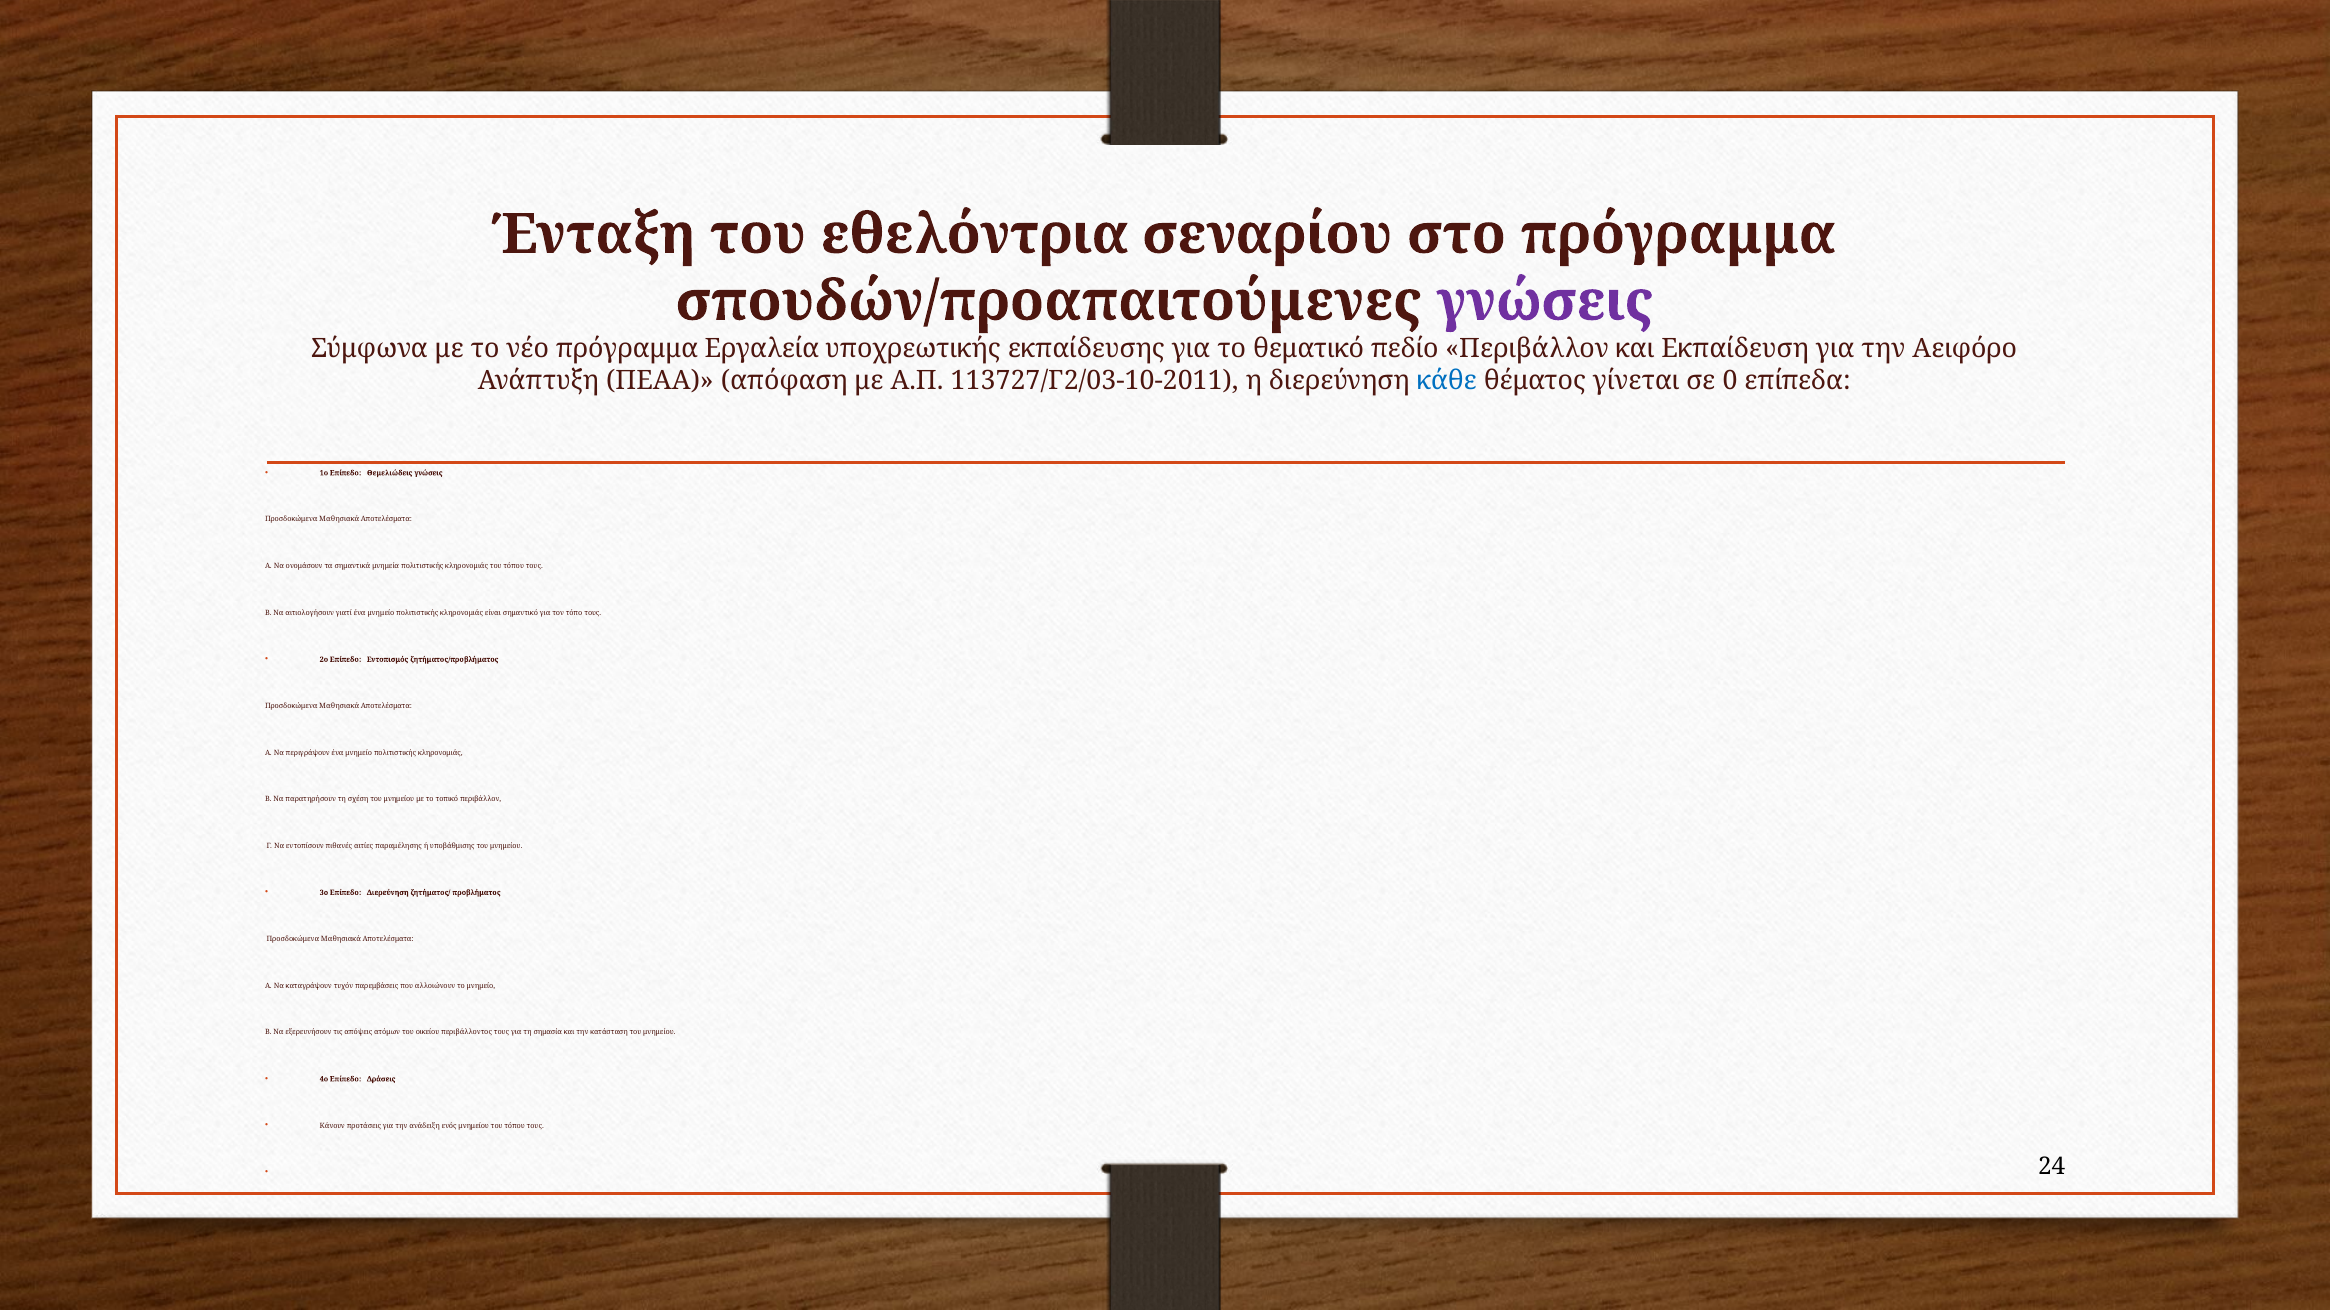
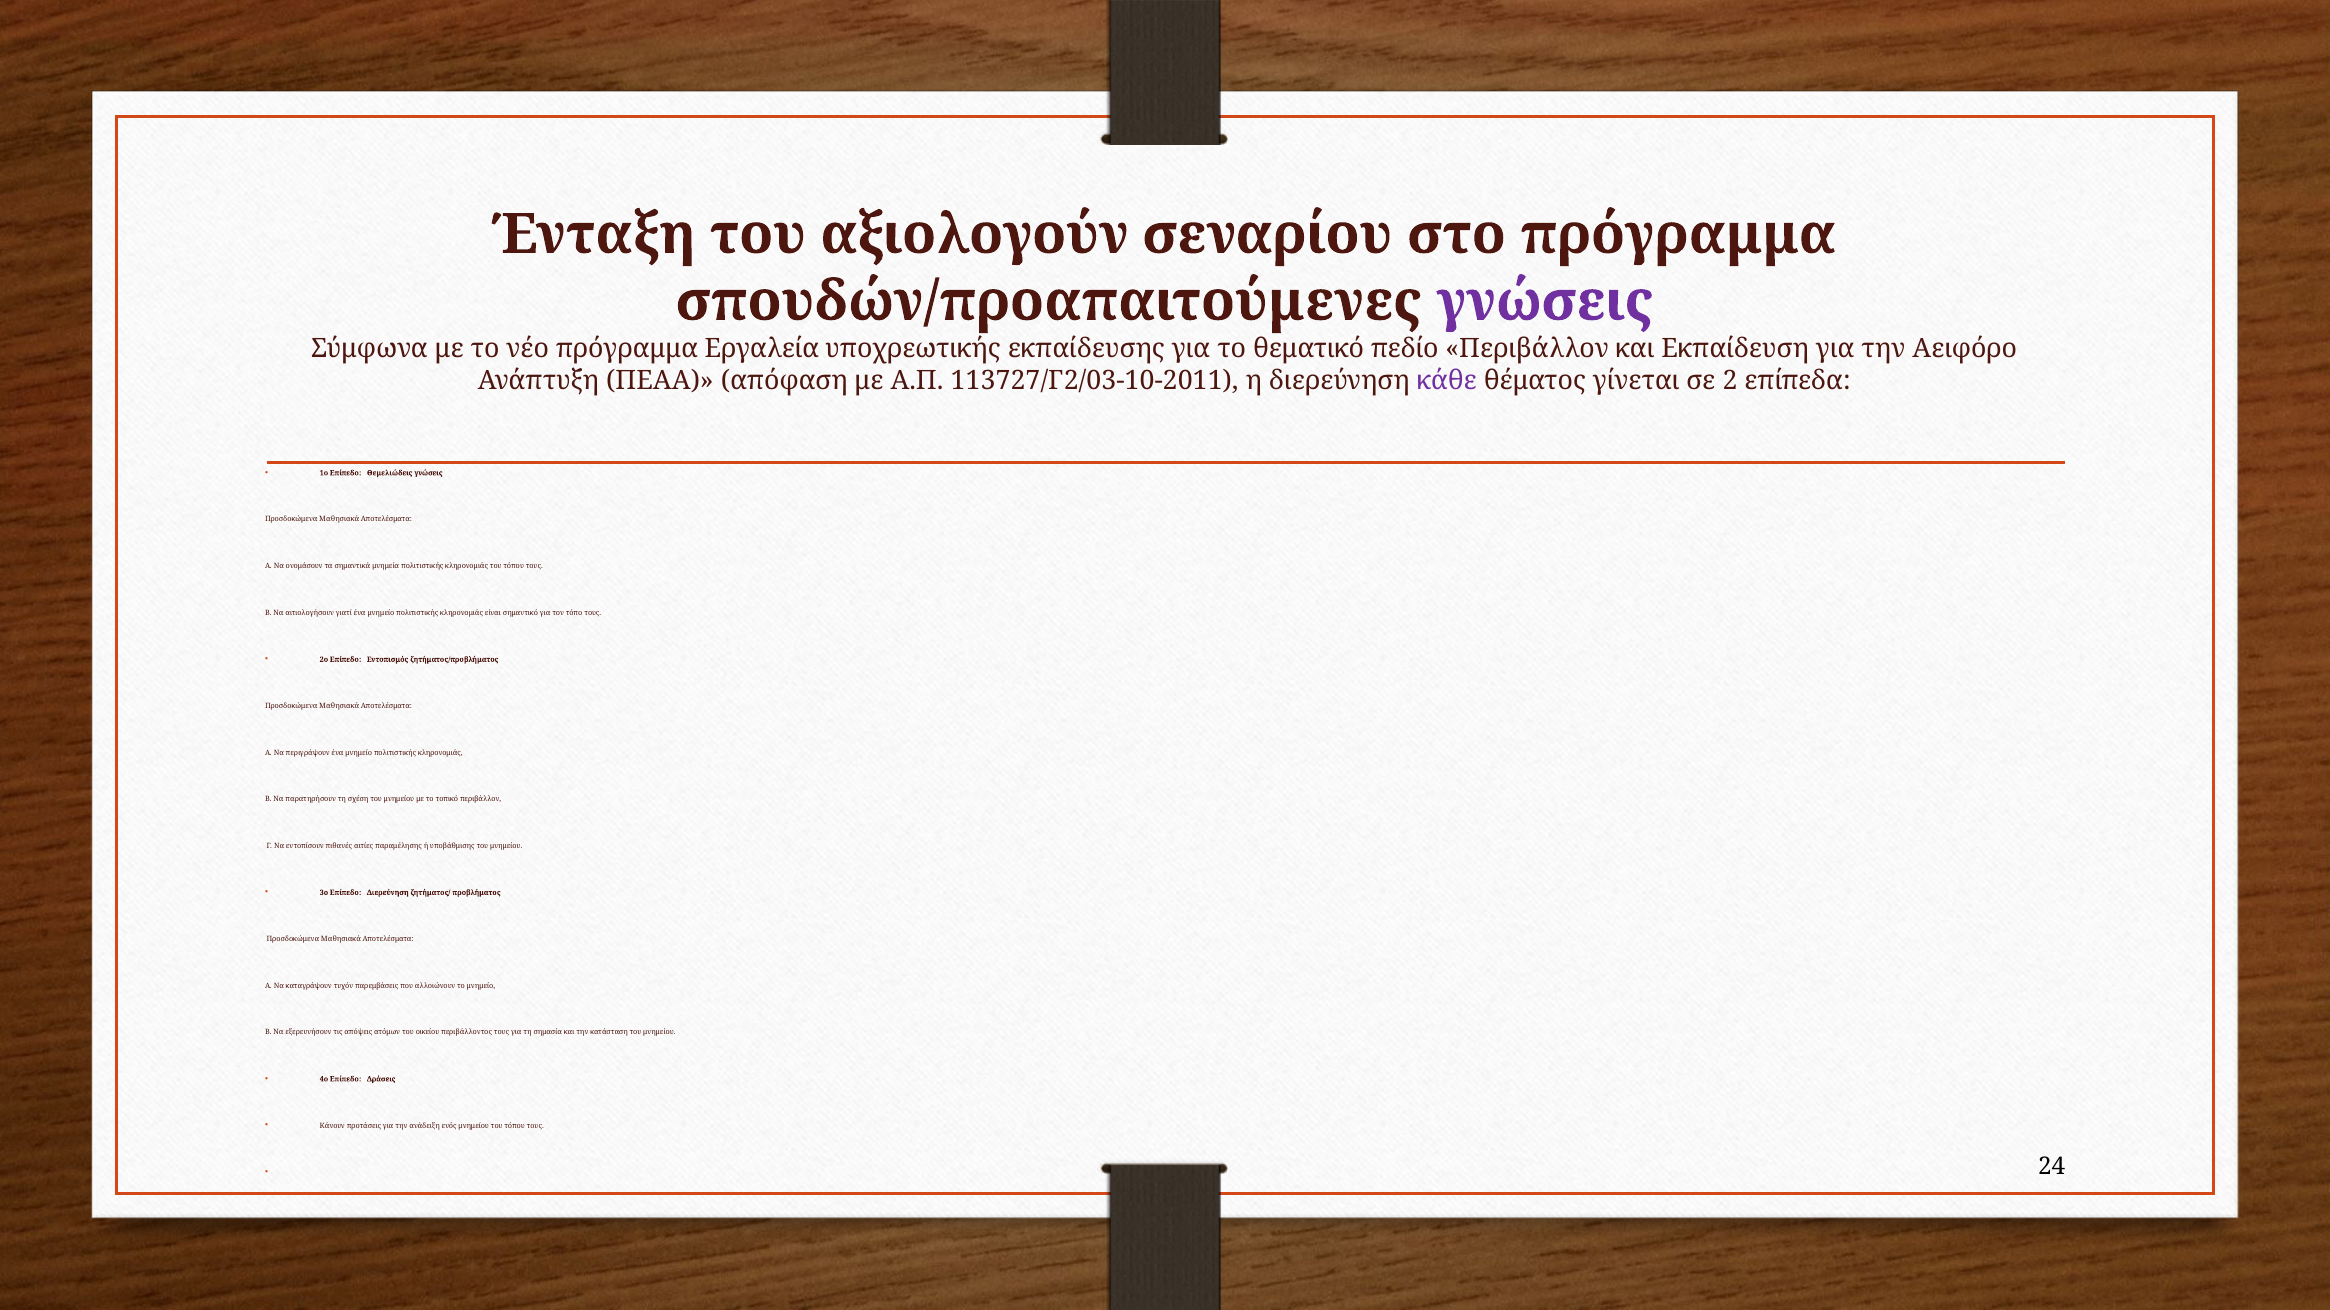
εθελόντρια: εθελόντρια -> αξιολογούν
κάθε colour: blue -> purple
0: 0 -> 2
